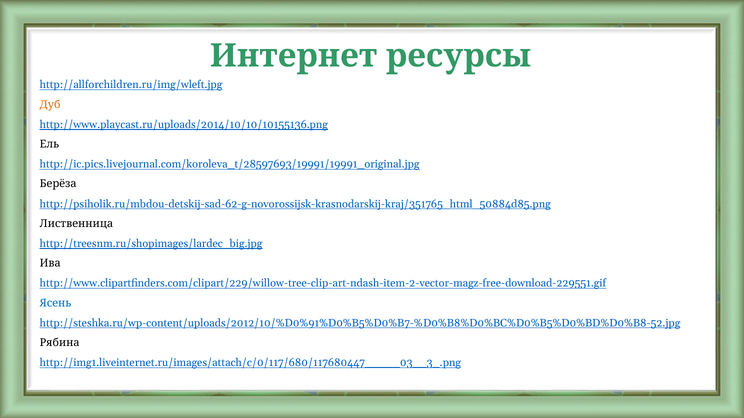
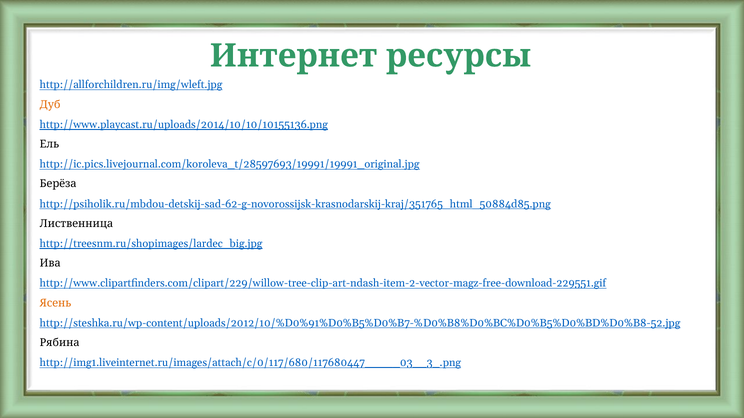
Ясень colour: blue -> orange
